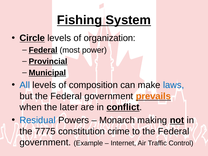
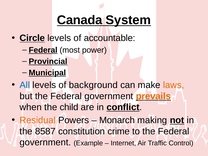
Fishing: Fishing -> Canada
organization: organization -> accountable
composition: composition -> background
laws colour: blue -> orange
later: later -> child
Residual colour: blue -> orange
7775: 7775 -> 8587
